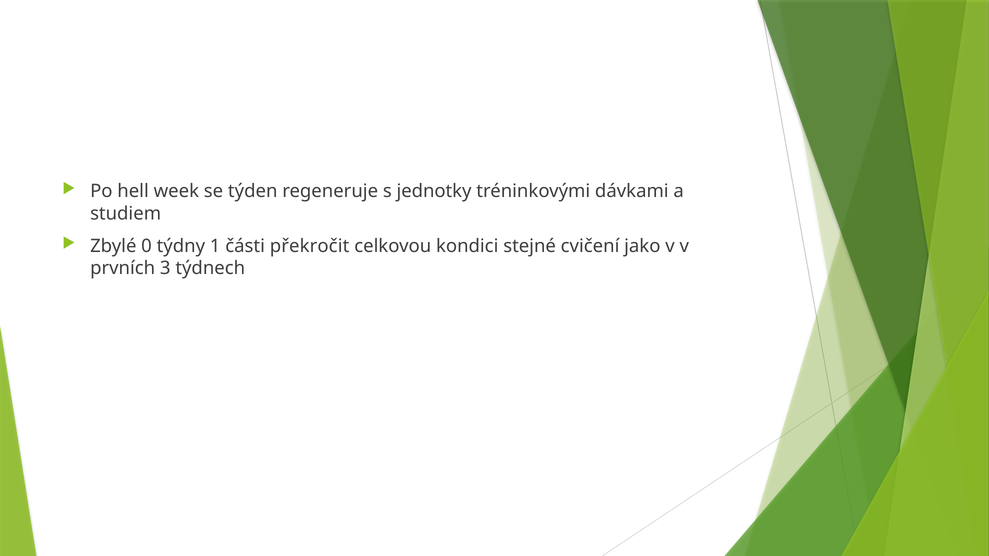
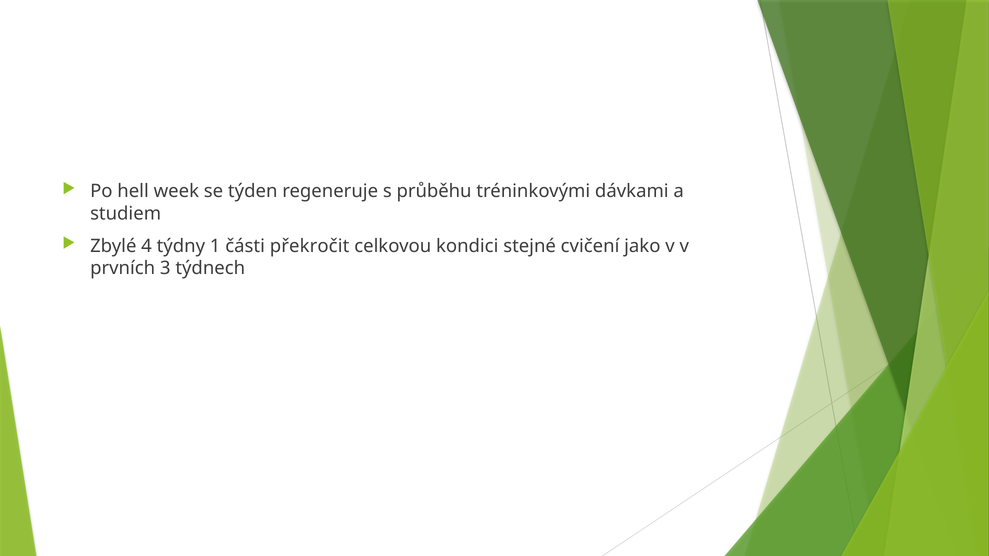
jednotky: jednotky -> průběhu
0: 0 -> 4
